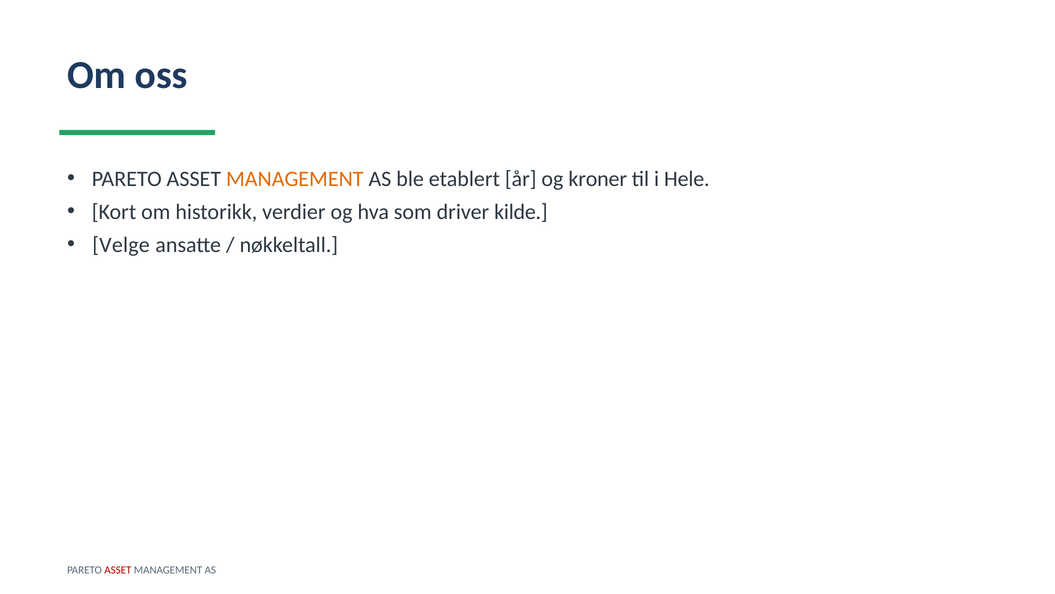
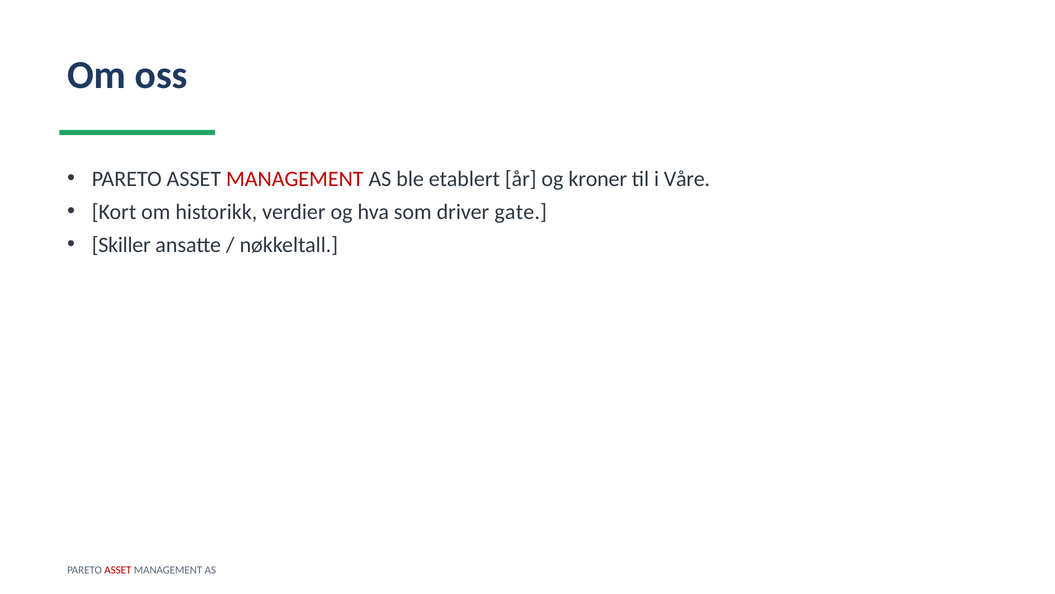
MANAGEMENT at (295, 179) colour: orange -> red
Hele: Hele -> Våre
kilde: kilde -> gate
Velge: Velge -> Skiller
